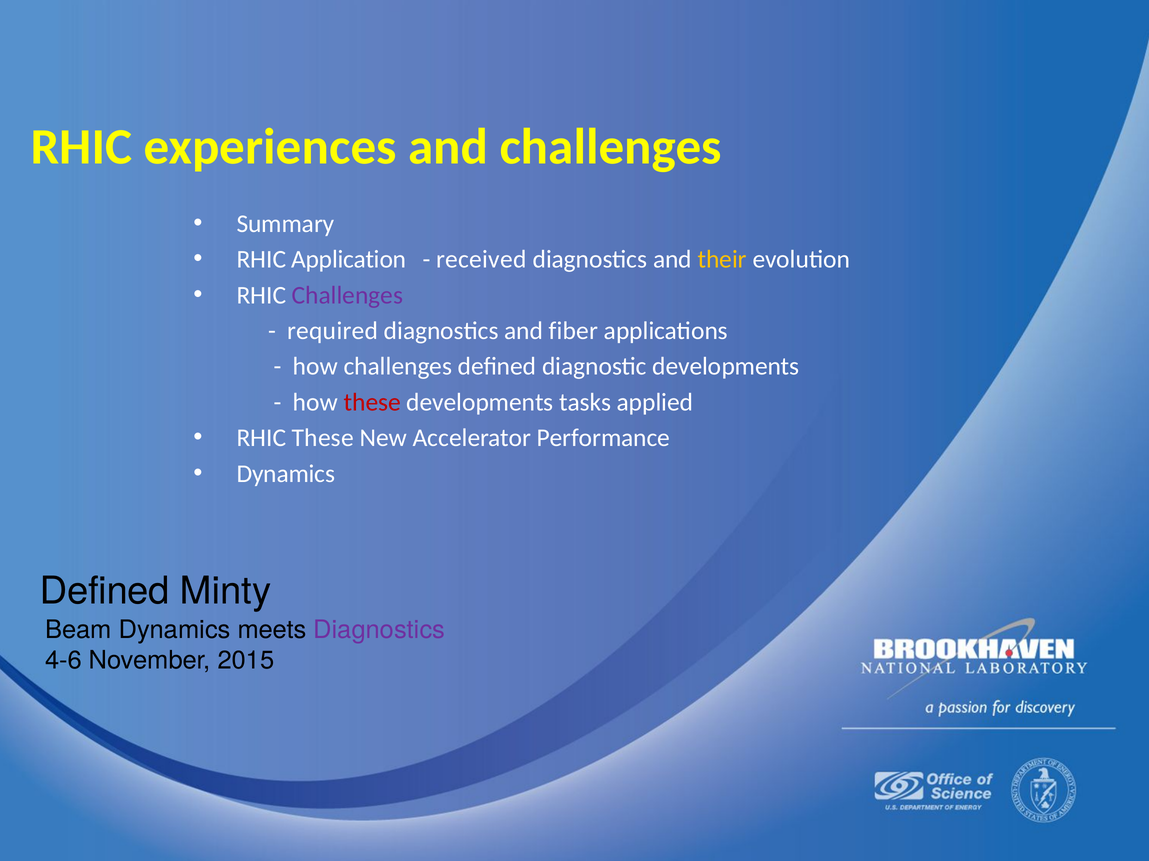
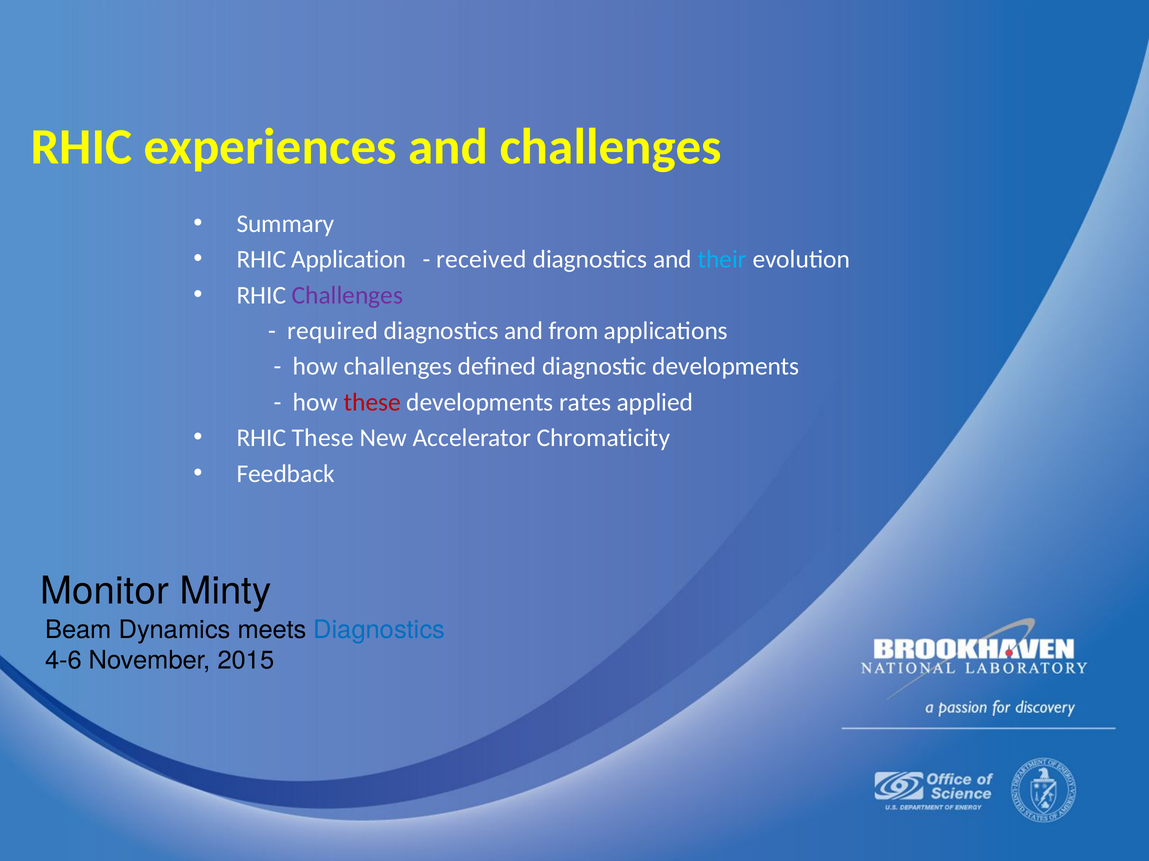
their colour: yellow -> light blue
fiber: fiber -> from
tasks: tasks -> rates
Performance: Performance -> Chromaticity
Dynamics at (286, 474): Dynamics -> Feedback
Defined at (105, 592): Defined -> Monitor
Diagnostics at (379, 630) colour: purple -> blue
